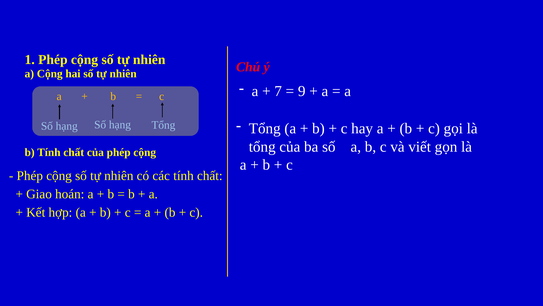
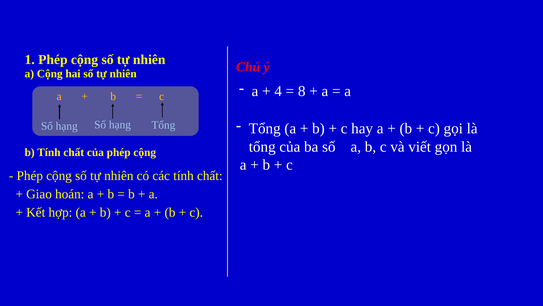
7: 7 -> 4
9: 9 -> 8
